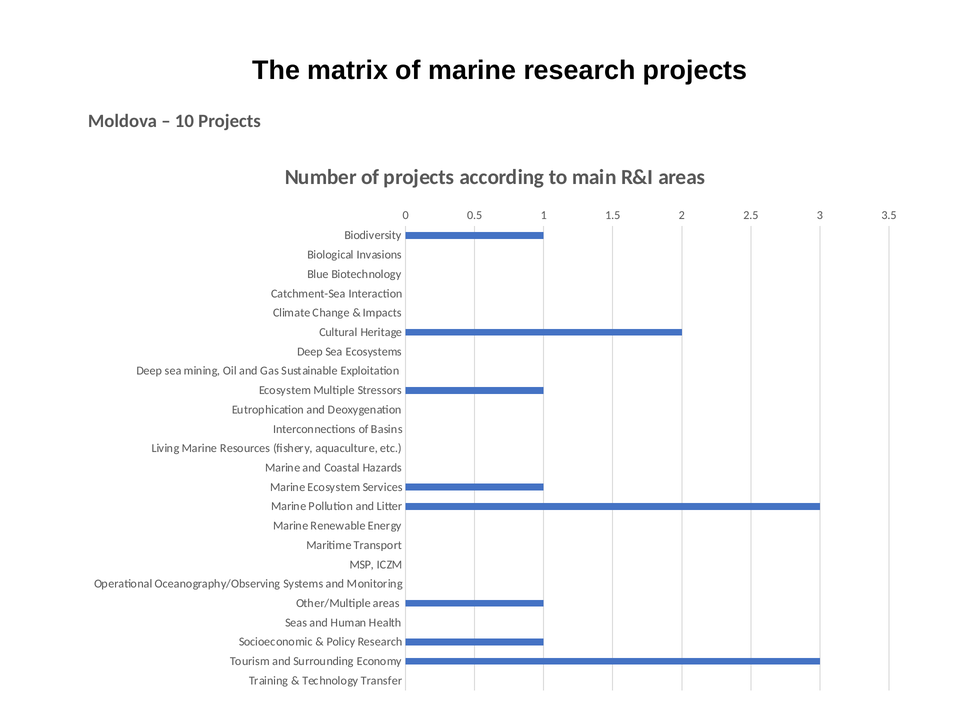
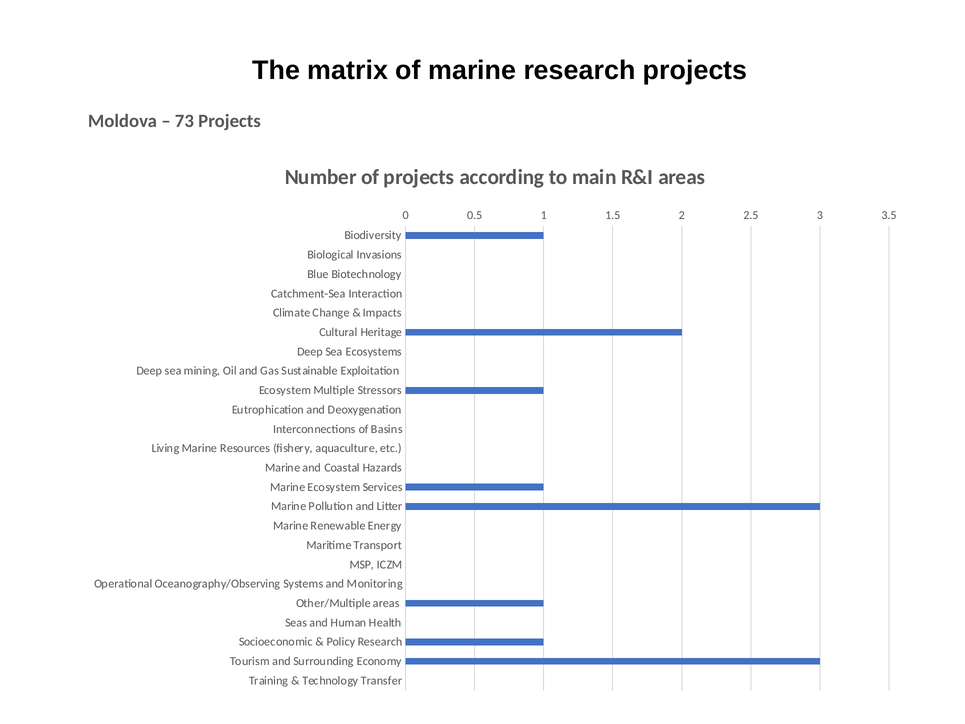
10: 10 -> 73
